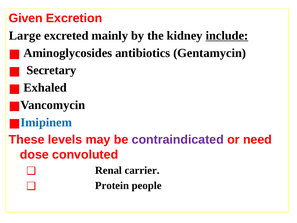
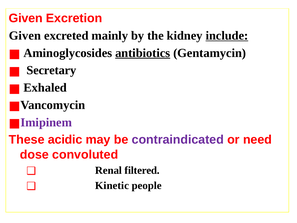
Large at (25, 36): Large -> Given
antibiotics underline: none -> present
Imipinem colour: blue -> purple
levels: levels -> acidic
carrier: carrier -> filtered
Protein: Protein -> Kinetic
